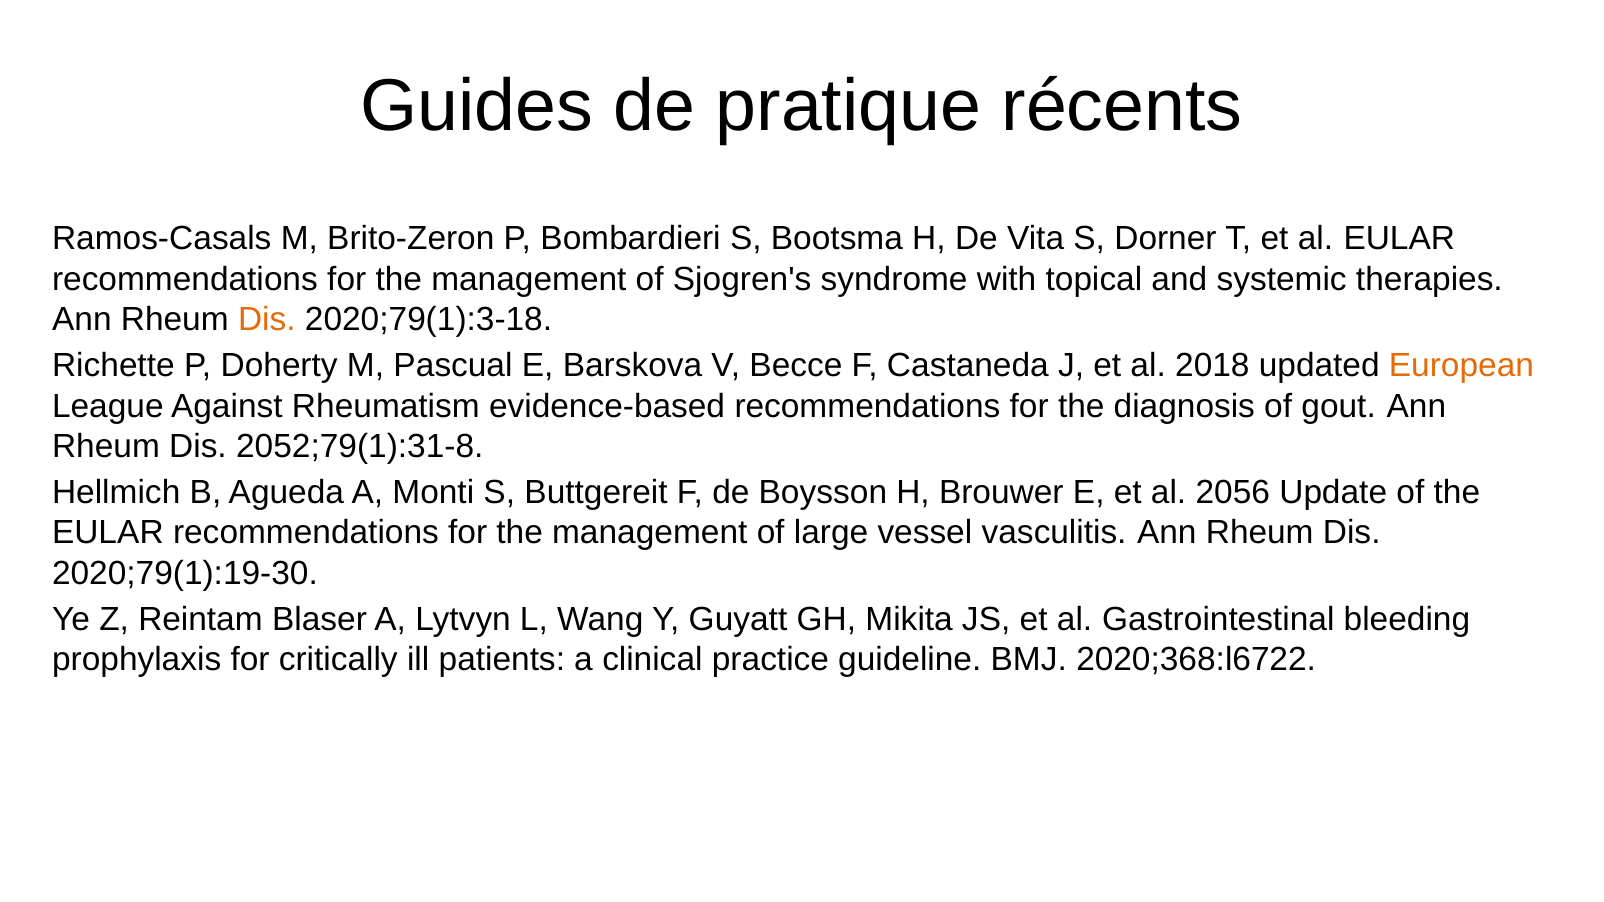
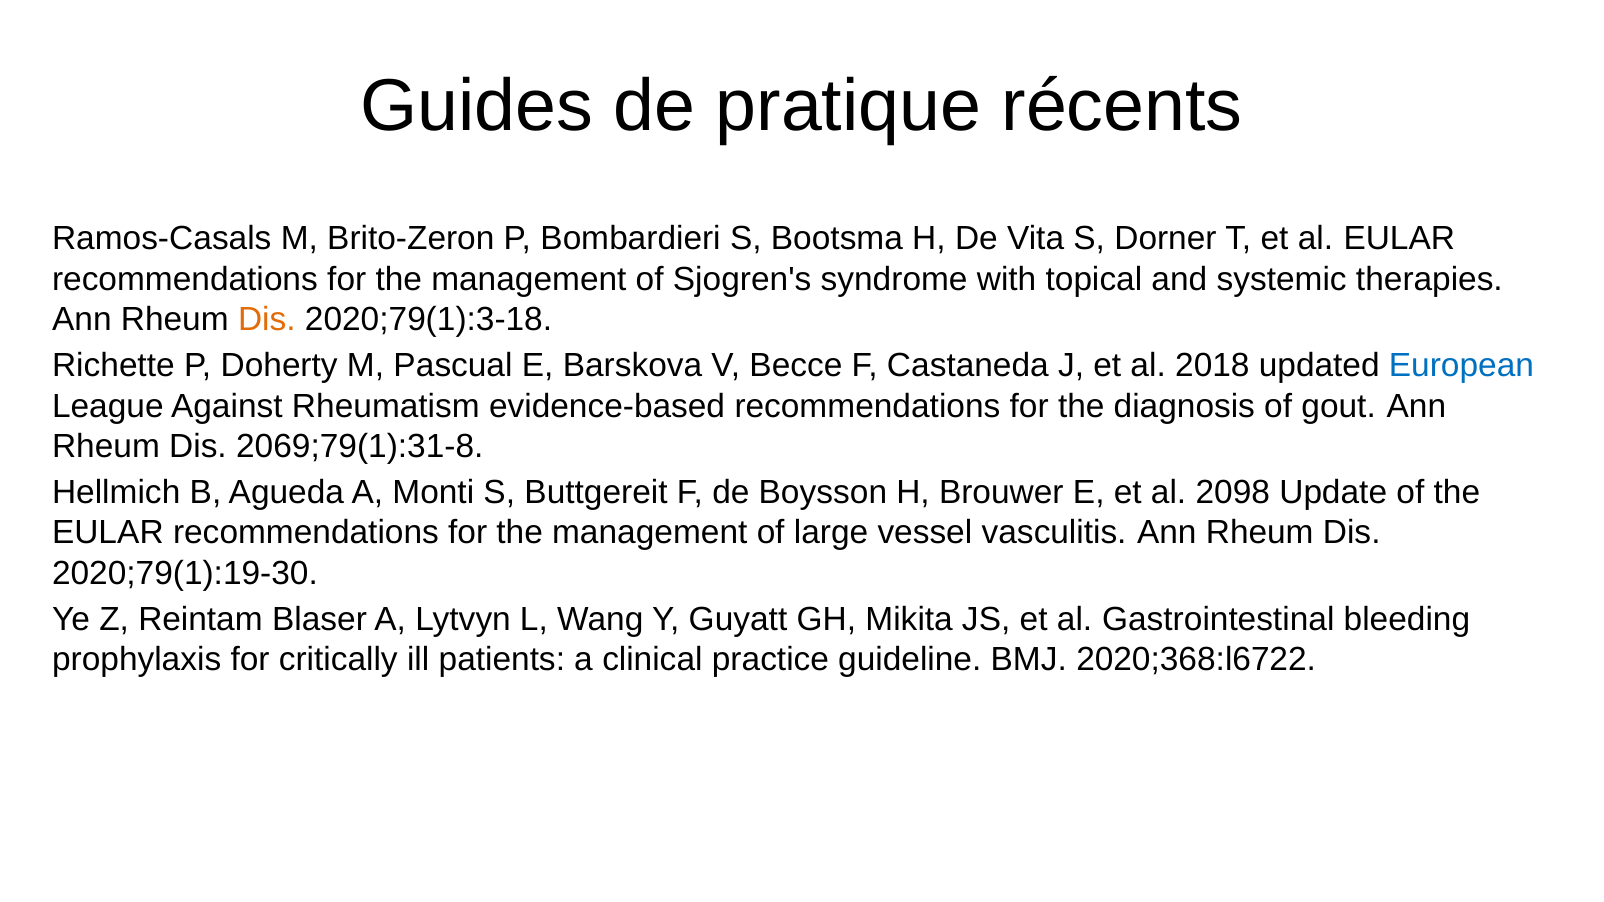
European colour: orange -> blue
2052;79(1):31-8: 2052;79(1):31-8 -> 2069;79(1):31-8
2056: 2056 -> 2098
